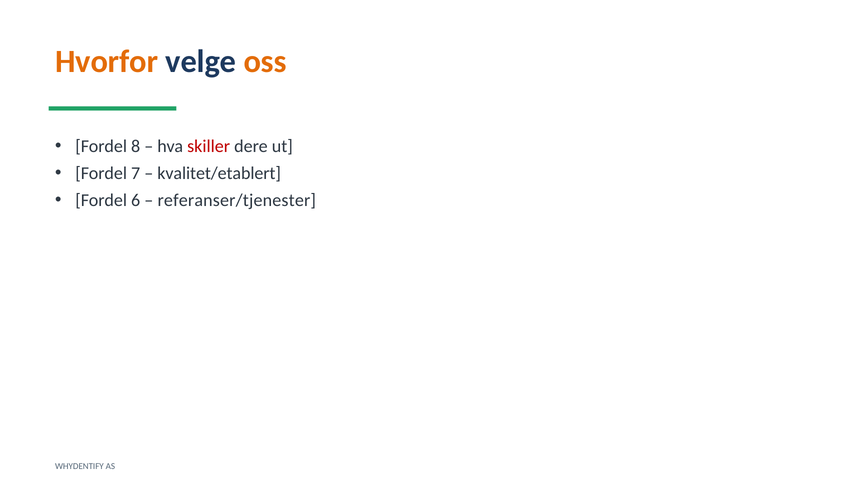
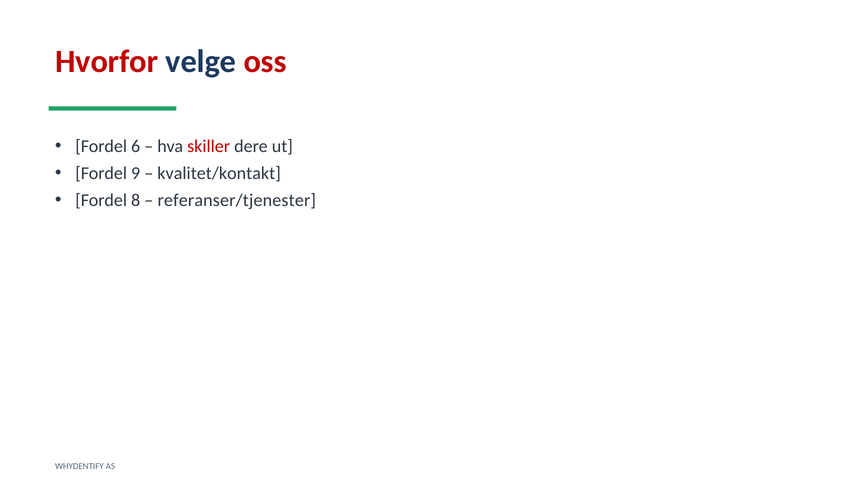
Hvorfor colour: orange -> red
oss colour: orange -> red
8: 8 -> 6
7: 7 -> 9
kvalitet/etablert: kvalitet/etablert -> kvalitet/kontakt
6: 6 -> 8
